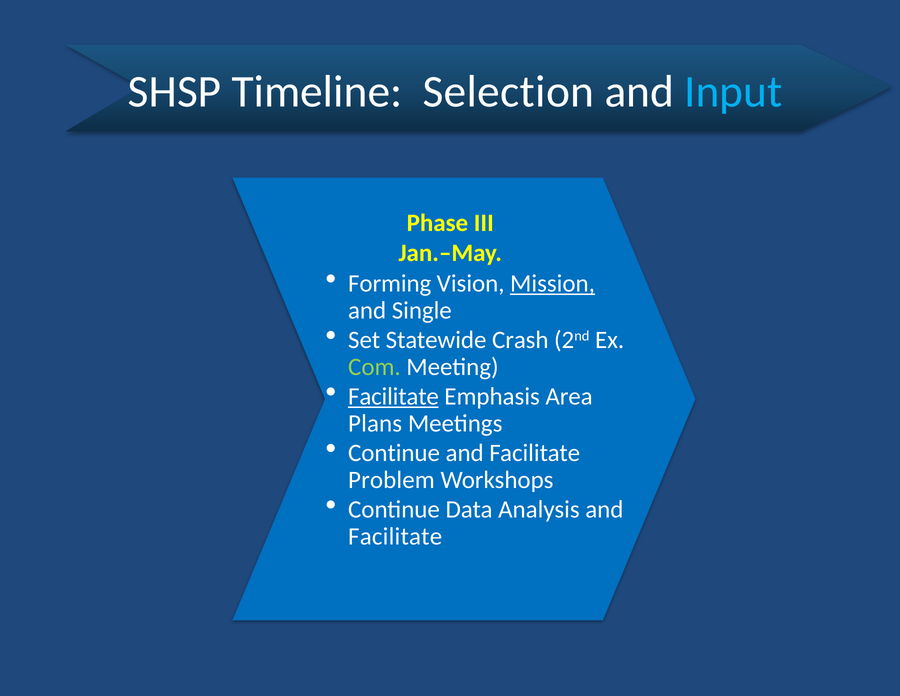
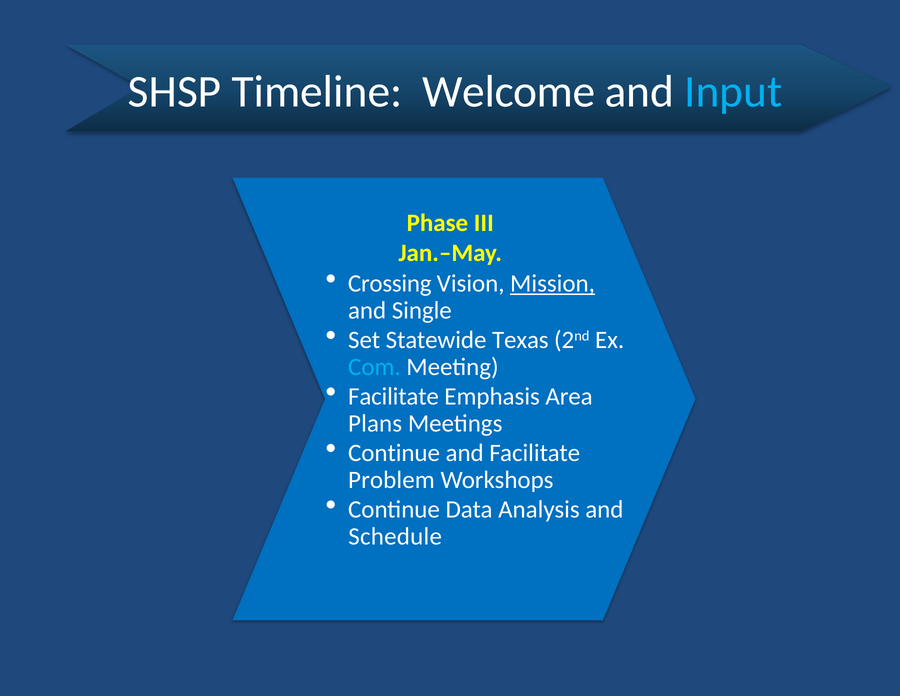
Selection: Selection -> Welcome
Forming: Forming -> Crossing
Crash: Crash -> Texas
Com colour: light green -> light blue
Facilitate at (394, 396) underline: present -> none
Facilitate at (395, 536): Facilitate -> Schedule
